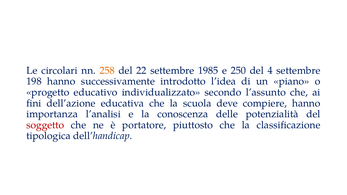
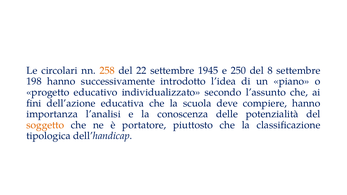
1985: 1985 -> 1945
4: 4 -> 8
soggetto colour: red -> orange
